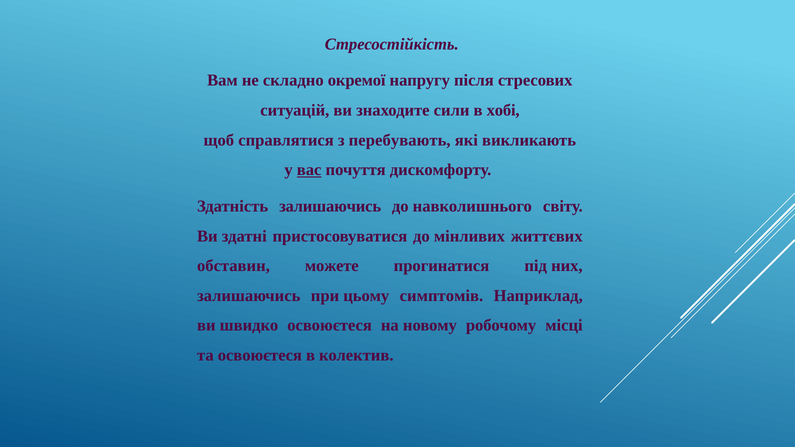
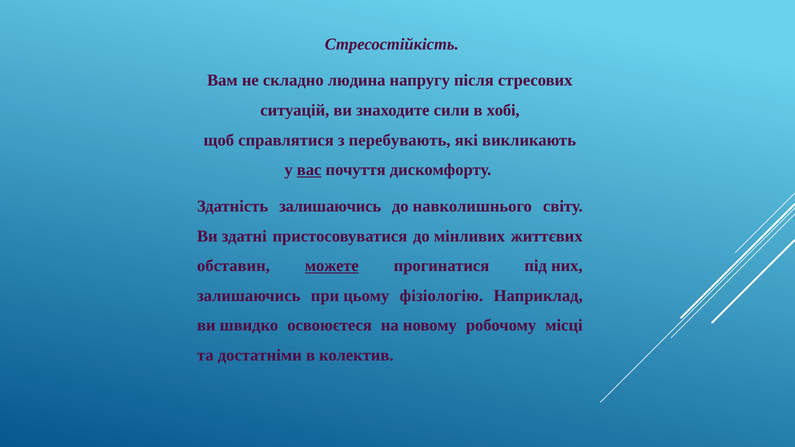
окремої: окремої -> людина
можете underline: none -> present
симптомів: симптомів -> фізіологію
та освоюєтеся: освоюєтеся -> достатніми
